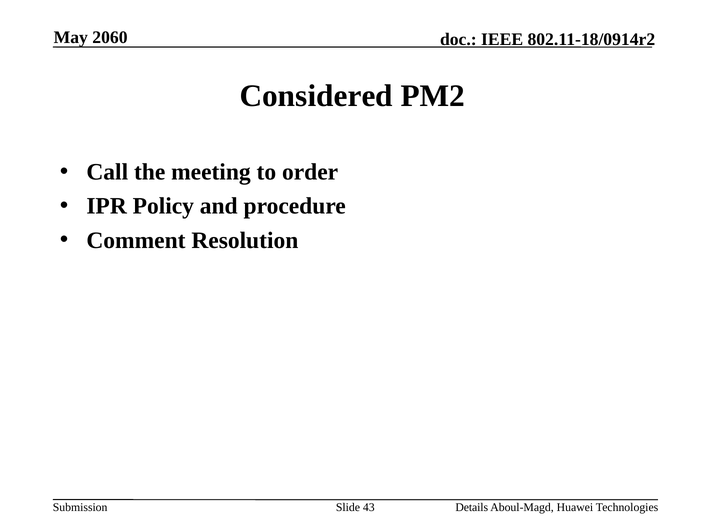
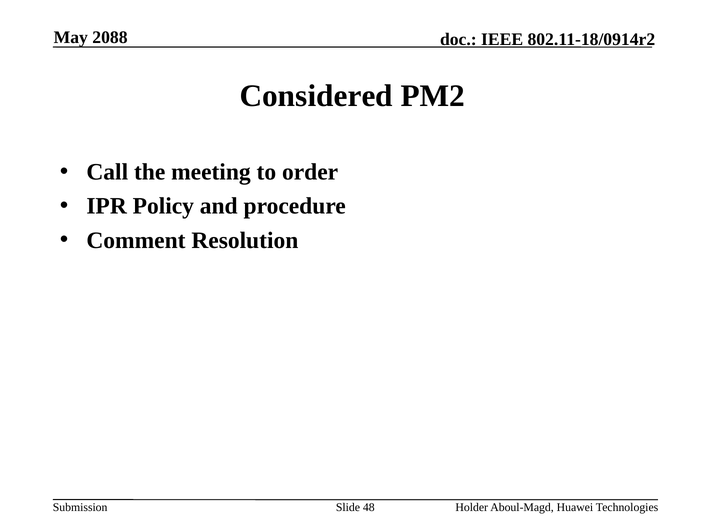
2060: 2060 -> 2088
43: 43 -> 48
Details: Details -> Holder
